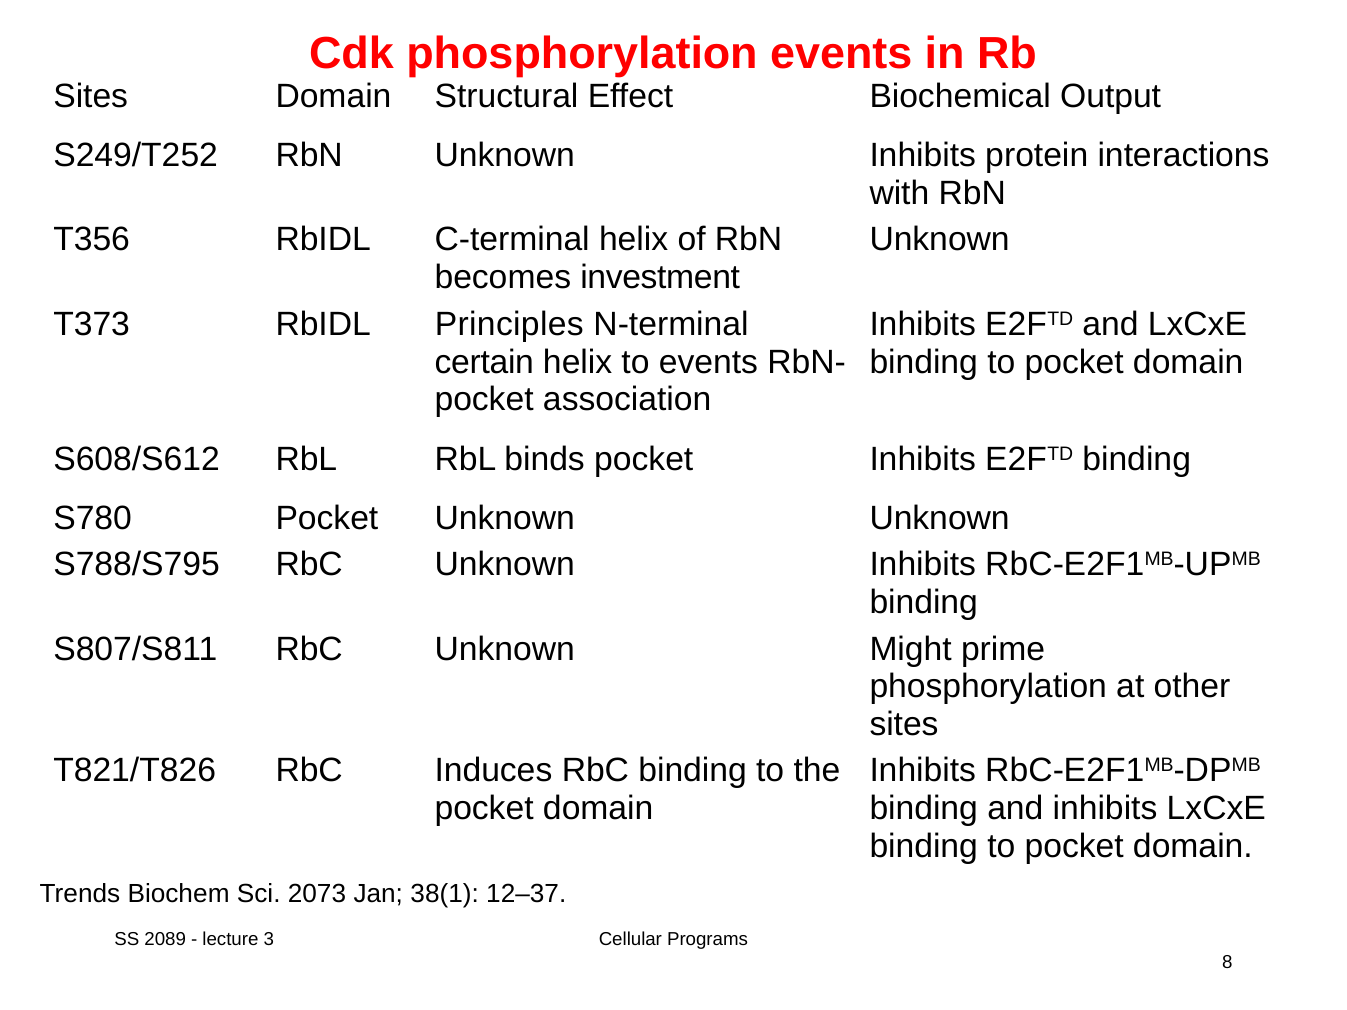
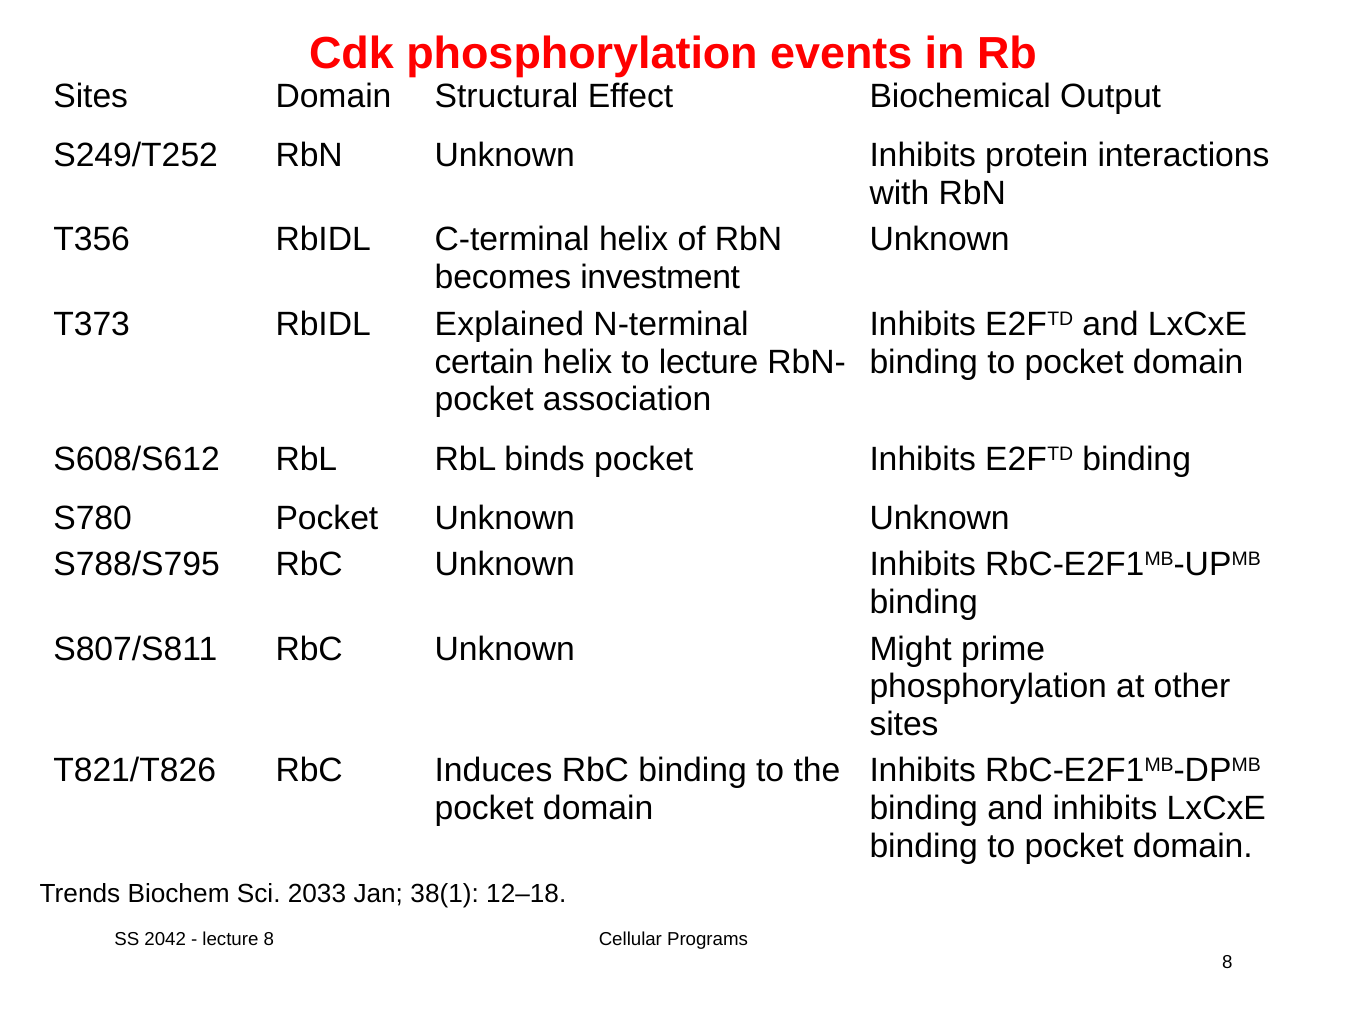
Principles: Principles -> Explained
to events: events -> lecture
2073: 2073 -> 2033
12–37: 12–37 -> 12–18
2089: 2089 -> 2042
lecture 3: 3 -> 8
